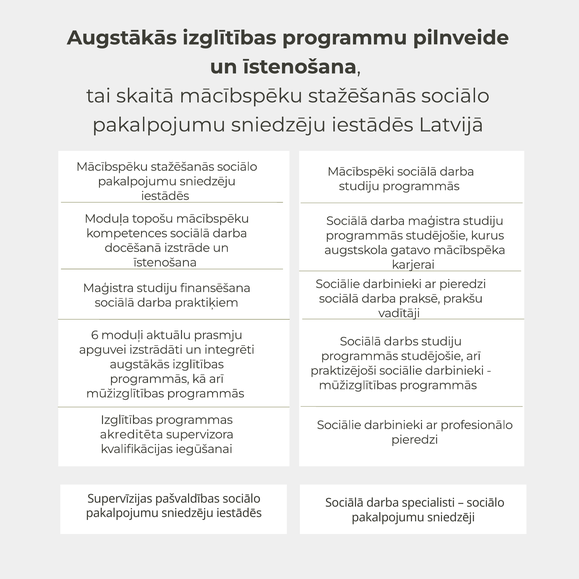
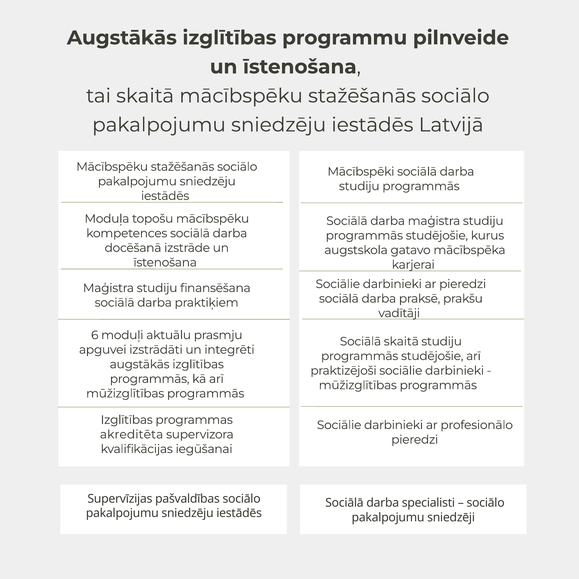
Sociālā darbs: darbs -> skaitā
